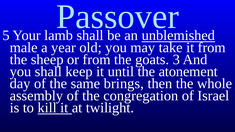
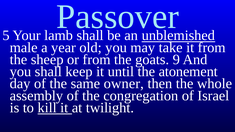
3: 3 -> 9
brings: brings -> owner
